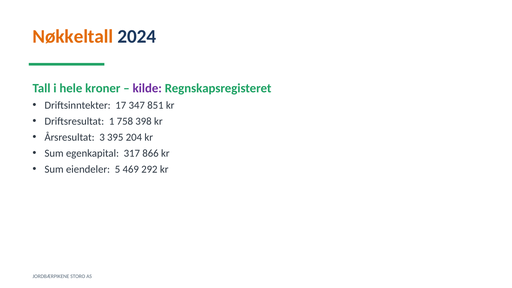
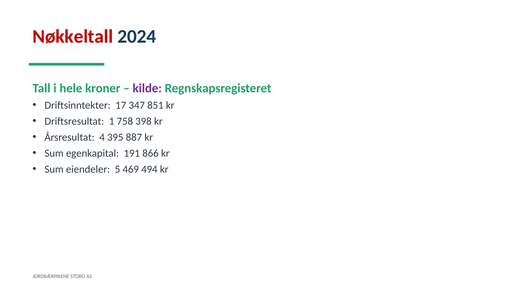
Nøkkeltall colour: orange -> red
3: 3 -> 4
204: 204 -> 887
317: 317 -> 191
292: 292 -> 494
